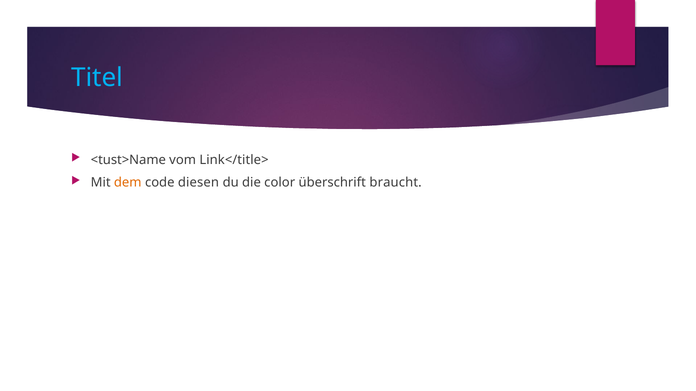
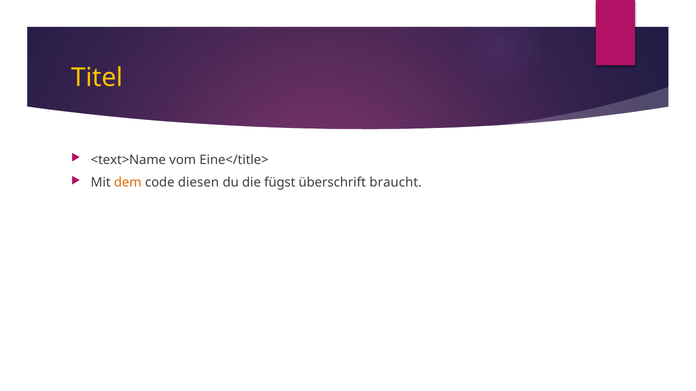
Titel colour: light blue -> yellow
<tust>Name: <tust>Name -> <text>Name
Link</title>: Link</title> -> Eine</title>
color: color -> fügst
